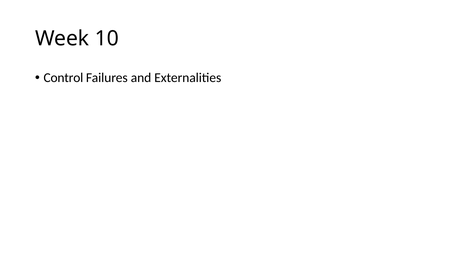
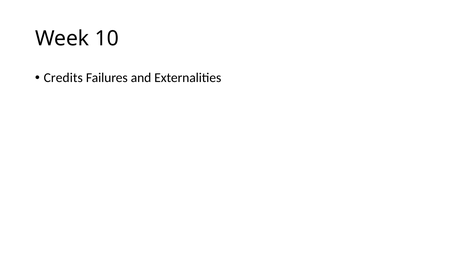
Control: Control -> Credits
